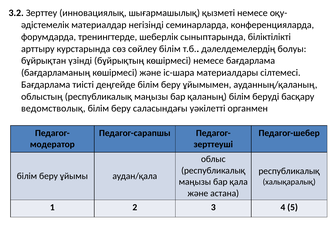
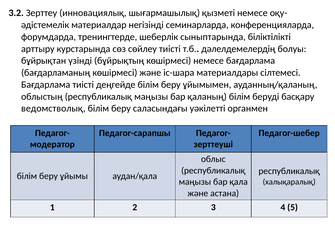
сөйлеу білім: білім -> тиісті
